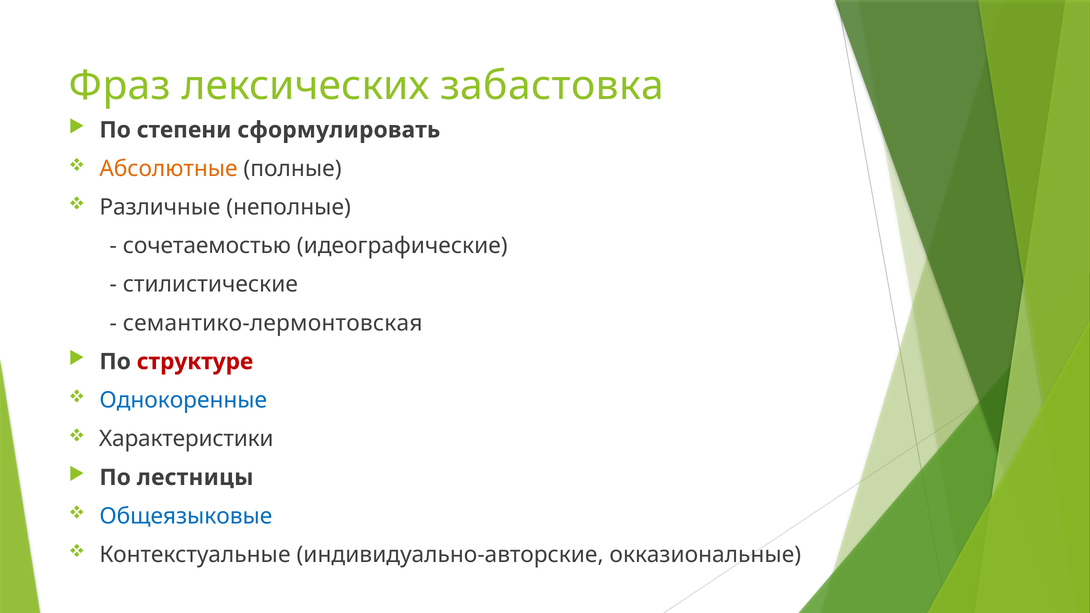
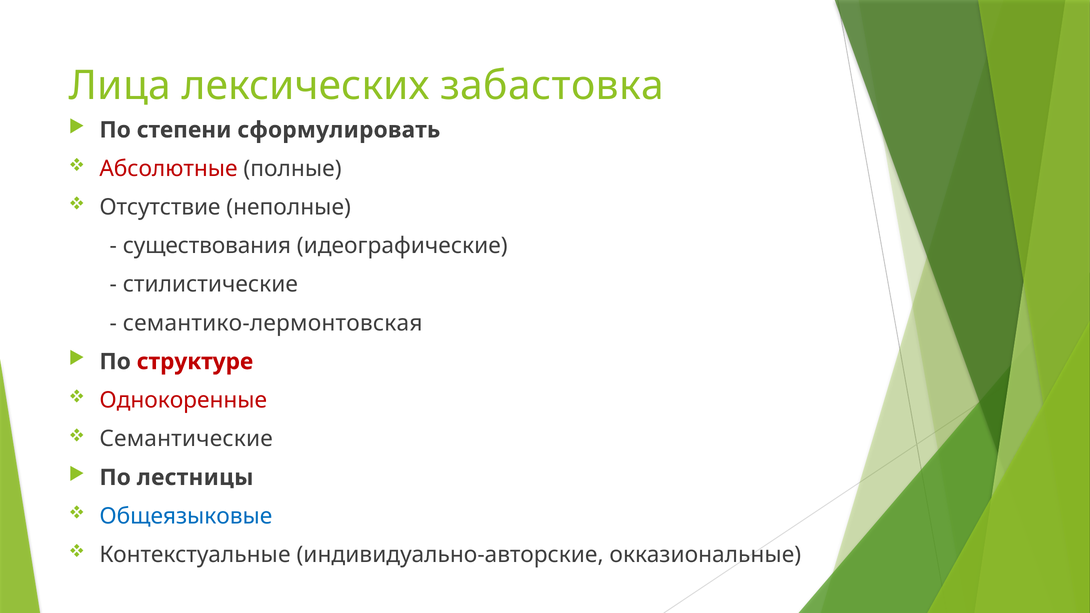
Фраз: Фраз -> Лица
Абсолютные colour: orange -> red
Различные: Различные -> Отсутствие
сочетаемостью: сочетаемостью -> существования
Однокоренные colour: blue -> red
Характеристики: Характеристики -> Семантические
